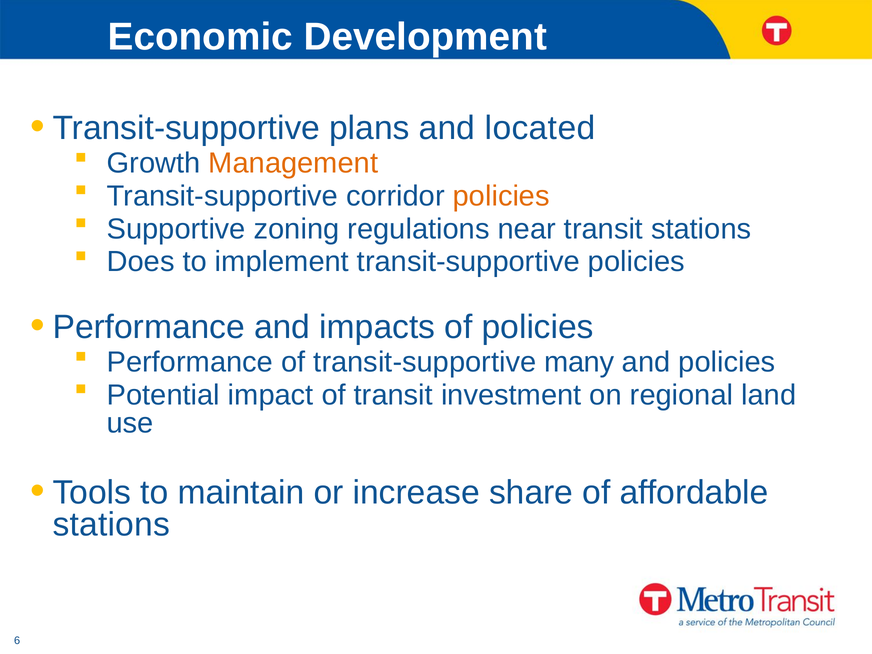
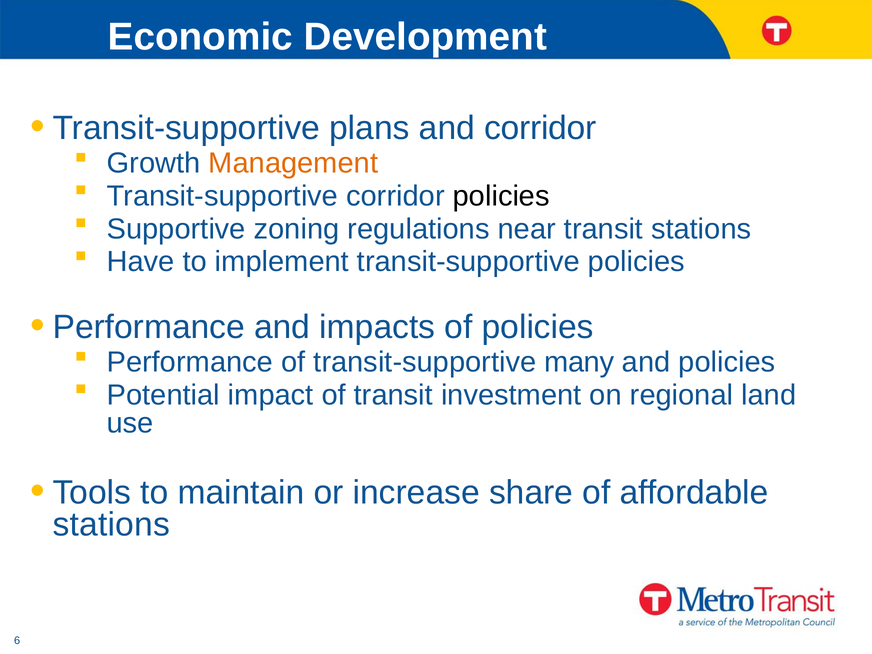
and located: located -> corridor
policies at (501, 196) colour: orange -> black
Does: Does -> Have
